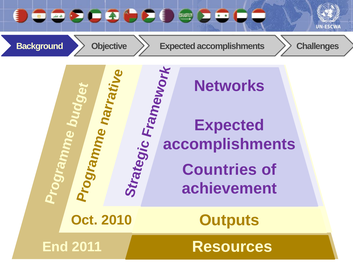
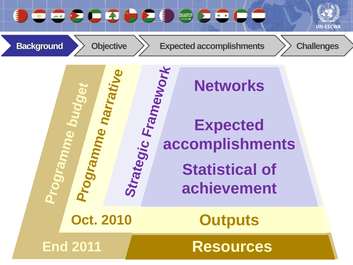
Countries: Countries -> Statistical
